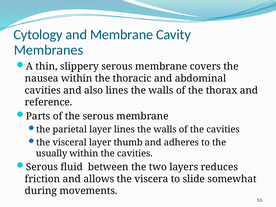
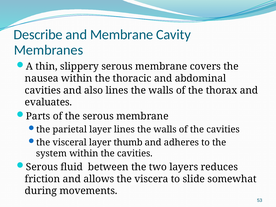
Cytology: Cytology -> Describe
reference: reference -> evaluates
usually: usually -> system
